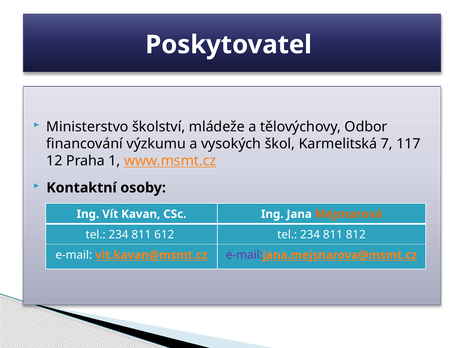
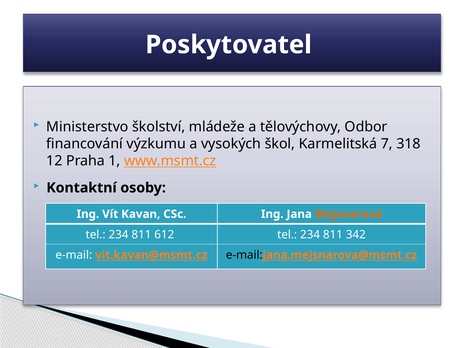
117: 117 -> 318
812: 812 -> 342
e-mail at (244, 255) colour: purple -> black
